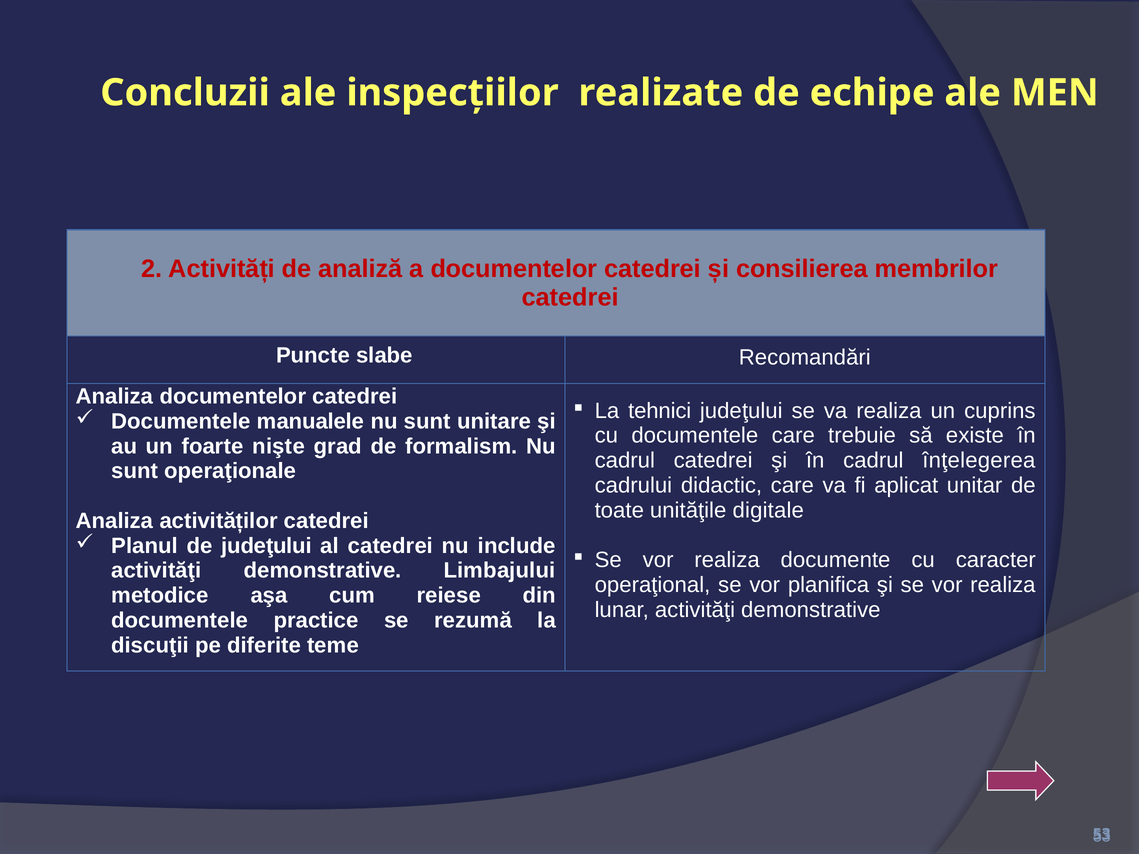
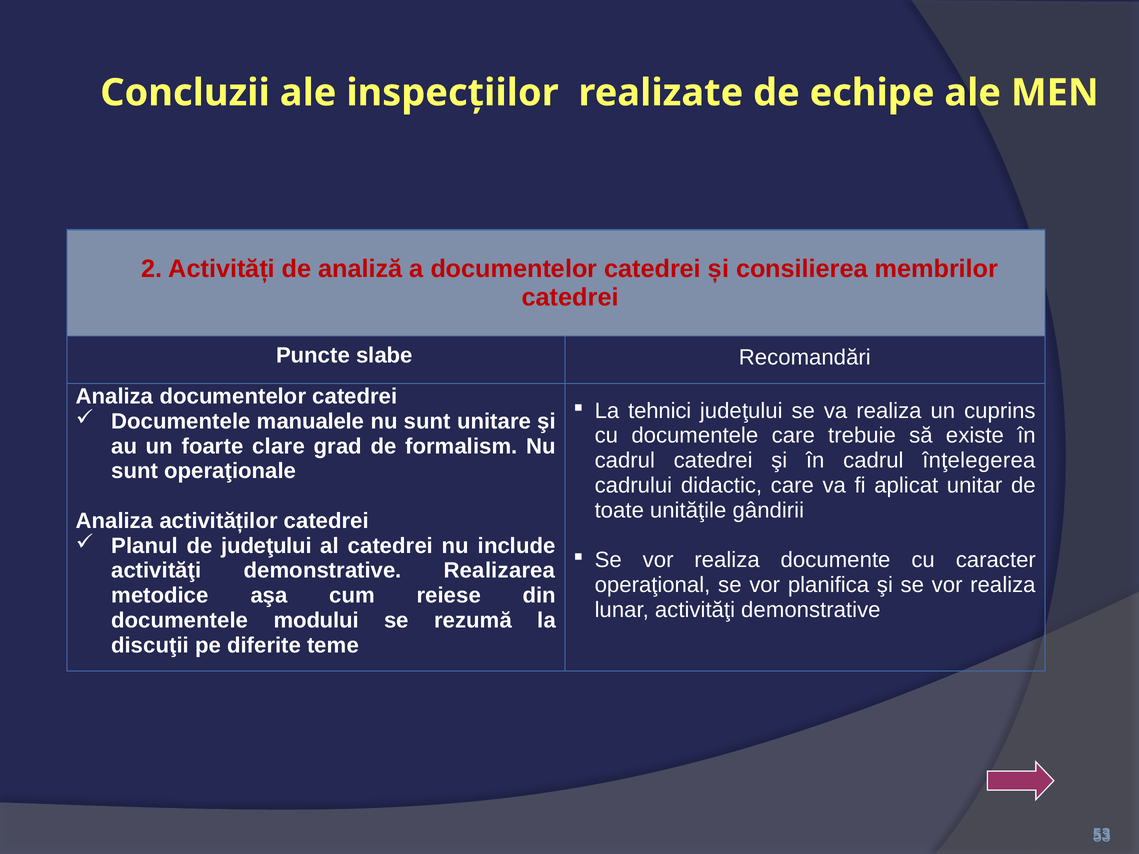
nişte: nişte -> clare
digitale: digitale -> gândirii
Limbajului: Limbajului -> Realizarea
practice: practice -> modului
